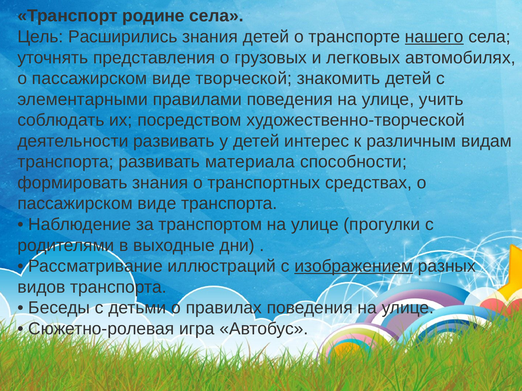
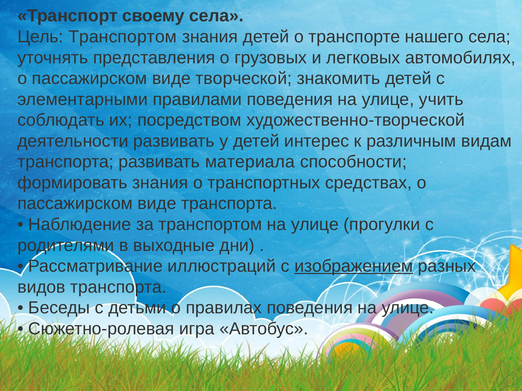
родине: родине -> своему
Цель Расширились: Расширились -> Транспортом
нашего underline: present -> none
